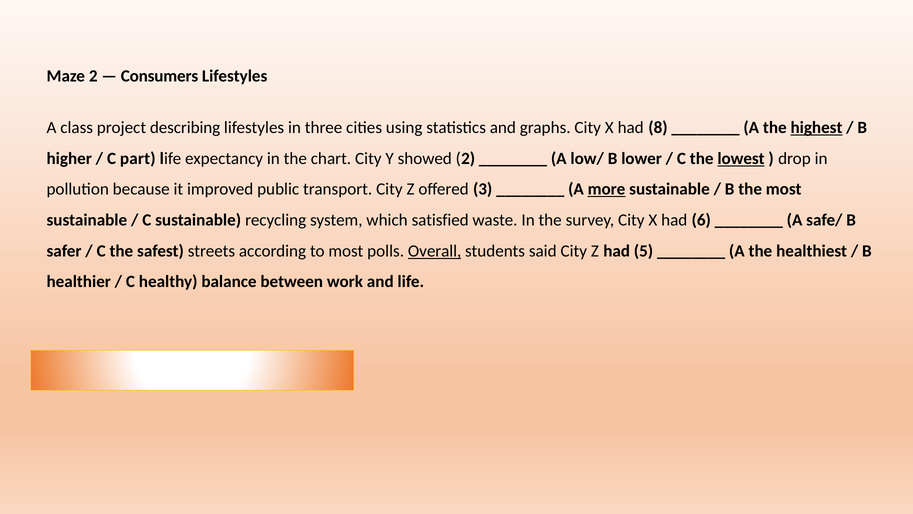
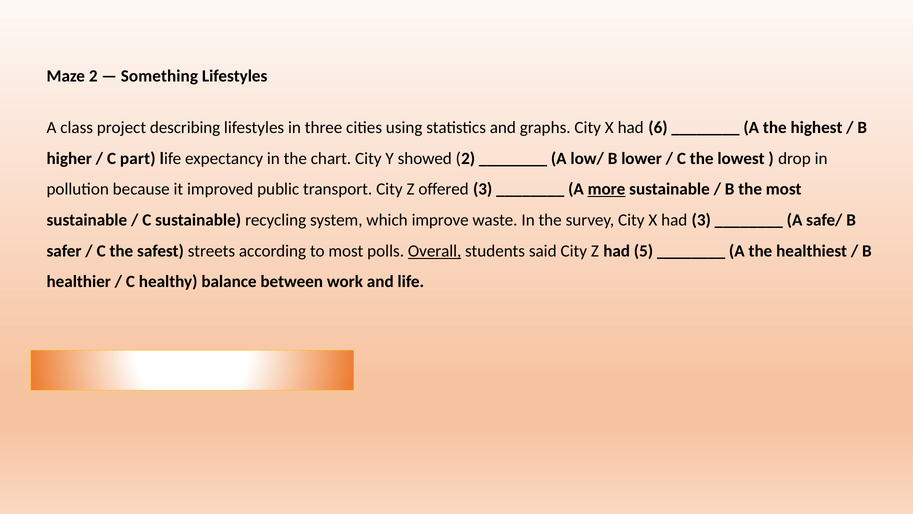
Consumers: Consumers -> Something
8: 8 -> 6
highest underline: present -> none
lowest underline: present -> none
satisfied: satisfied -> improve
had 6: 6 -> 3
